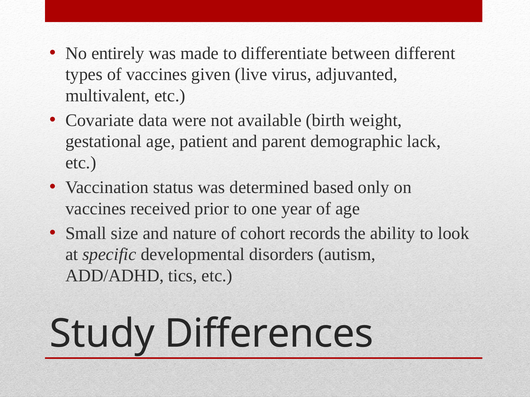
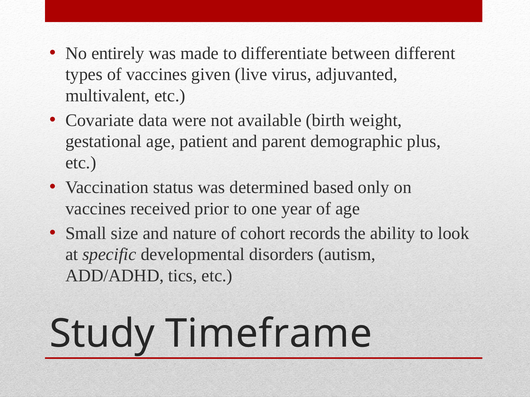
lack: lack -> plus
Differences: Differences -> Timeframe
